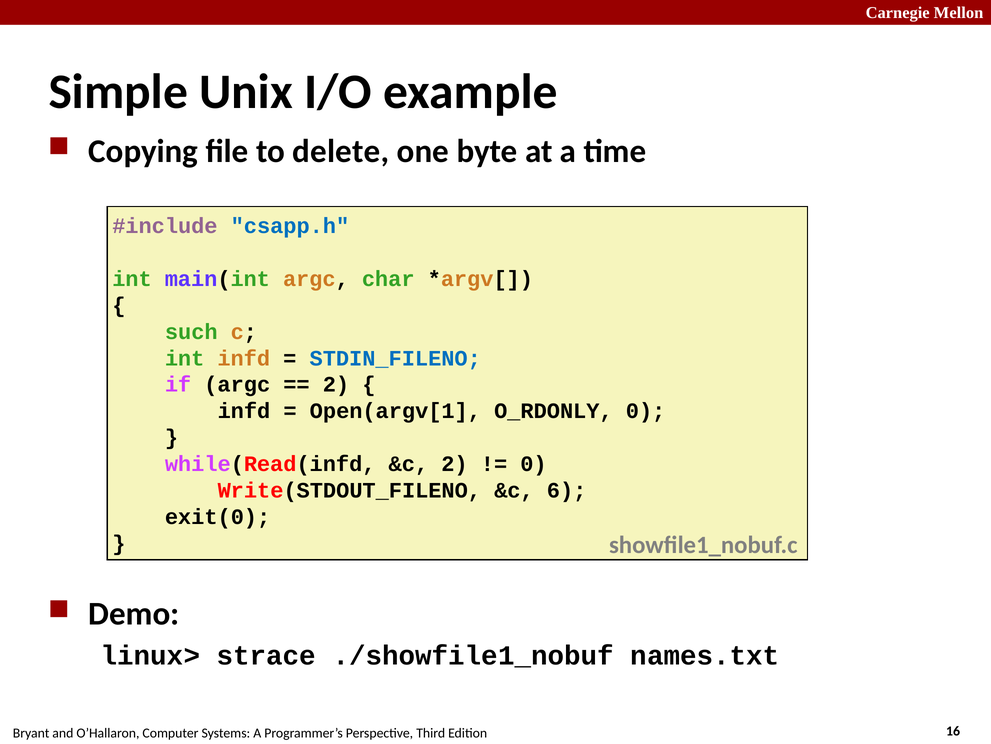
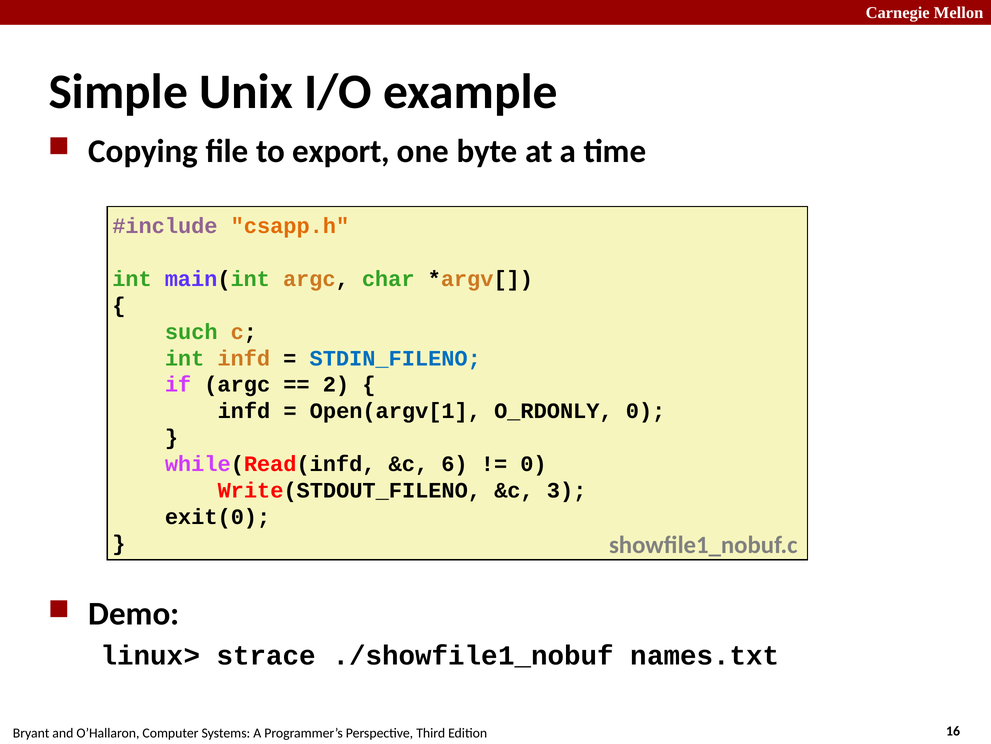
delete: delete -> export
csapp.h colour: blue -> orange
&c 2: 2 -> 6
6: 6 -> 3
